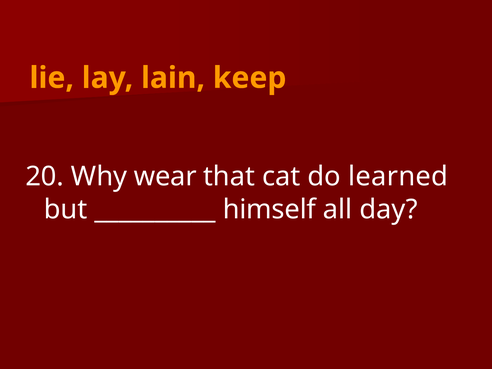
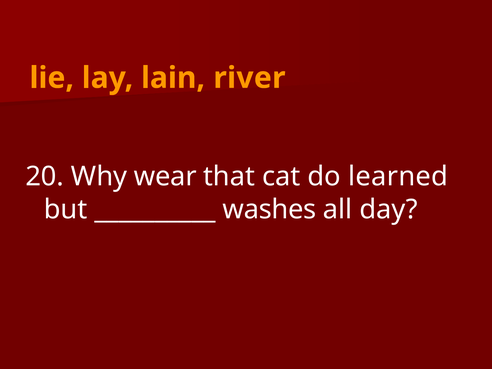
keep: keep -> river
himself: himself -> washes
